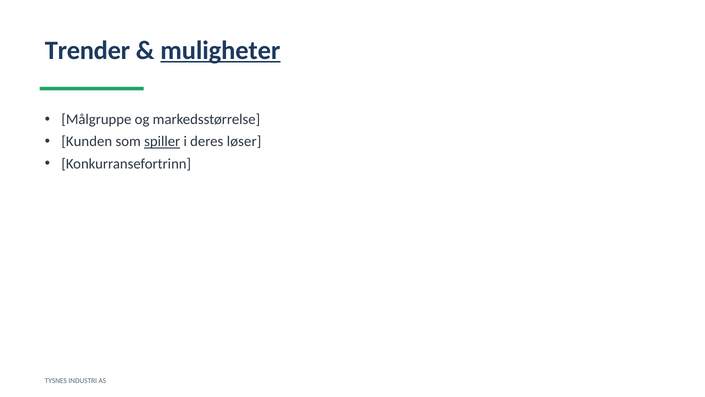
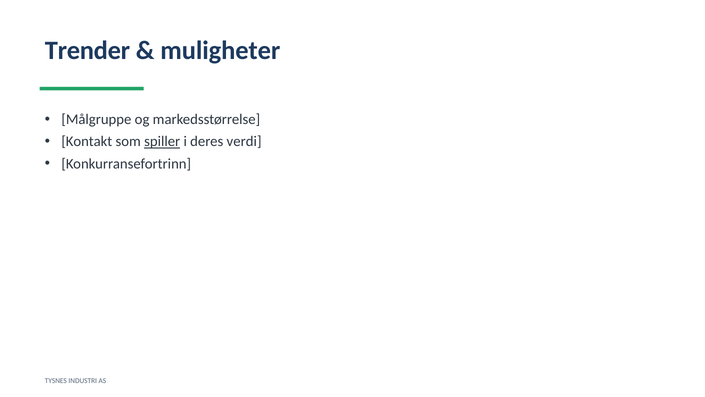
muligheter underline: present -> none
Kunden: Kunden -> Kontakt
løser: løser -> verdi
